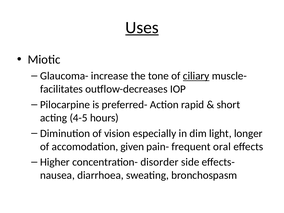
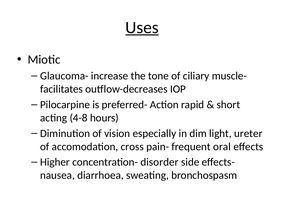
ciliary underline: present -> none
4-5: 4-5 -> 4-8
longer: longer -> ureter
given: given -> cross
